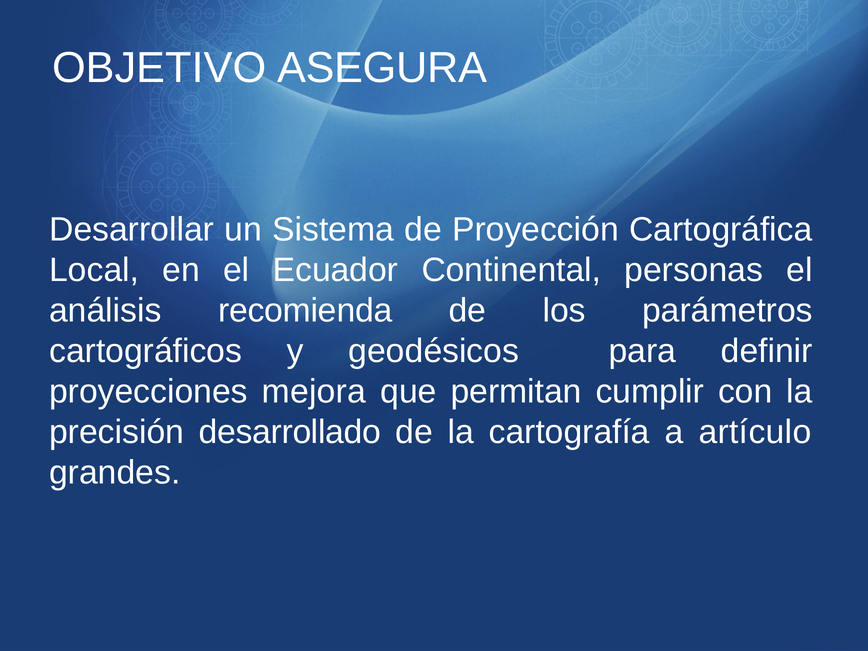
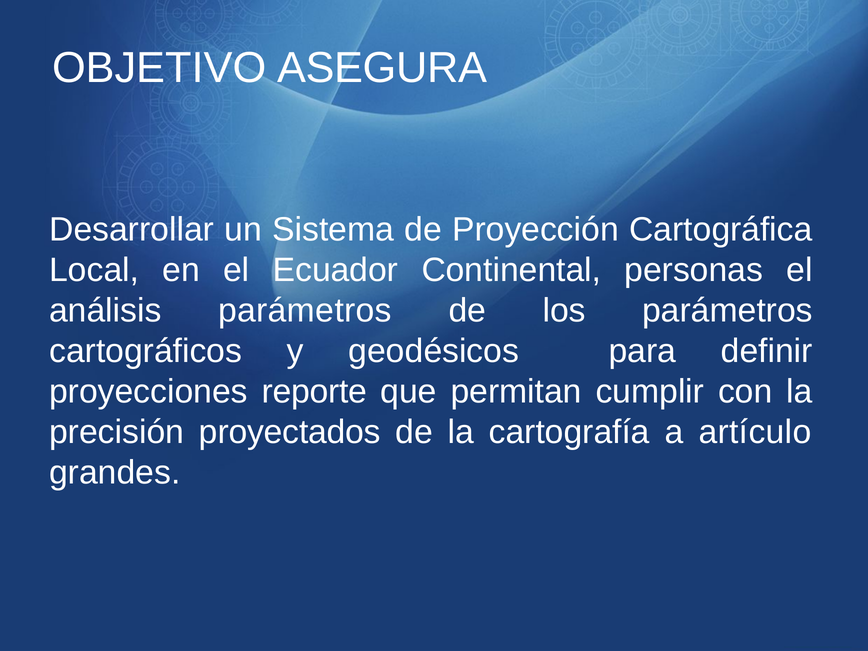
análisis recomienda: recomienda -> parámetros
mejora: mejora -> reporte
desarrollado: desarrollado -> proyectados
